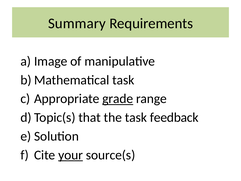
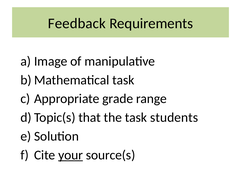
Summary: Summary -> Feedback
grade underline: present -> none
feedback: feedback -> students
